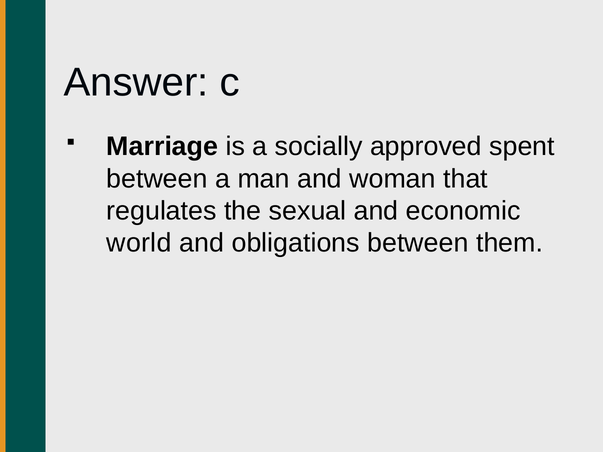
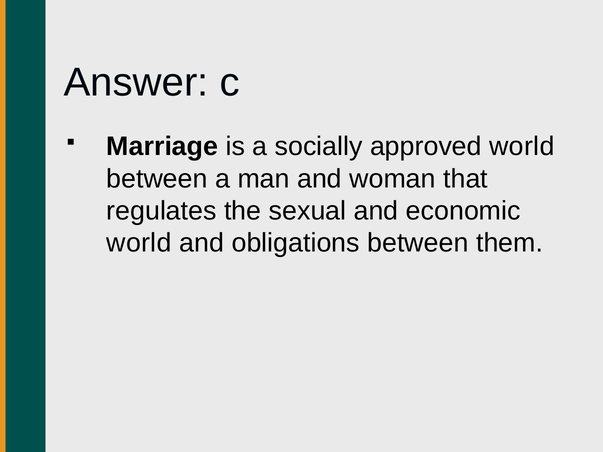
approved spent: spent -> world
